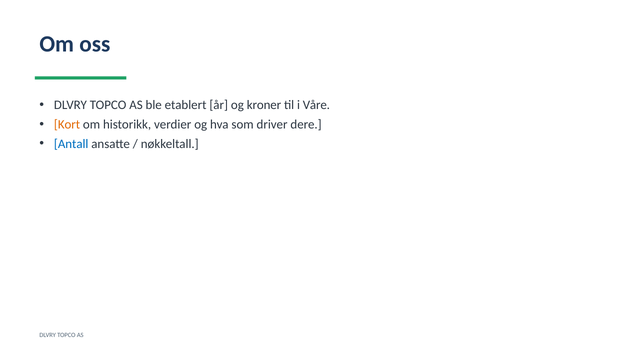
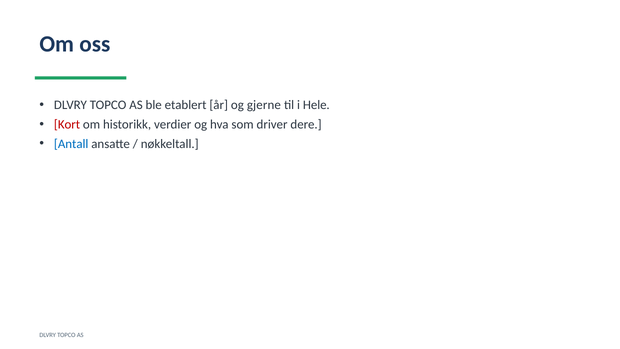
kroner: kroner -> gjerne
Våre: Våre -> Hele
Kort colour: orange -> red
